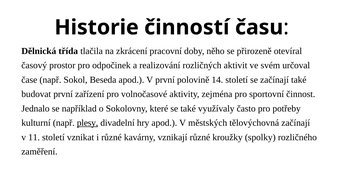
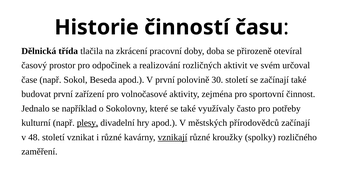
něho: něho -> doba
14: 14 -> 30
tělovýchovná: tělovýchovná -> přírodovědců
11: 11 -> 48
vznikají underline: none -> present
